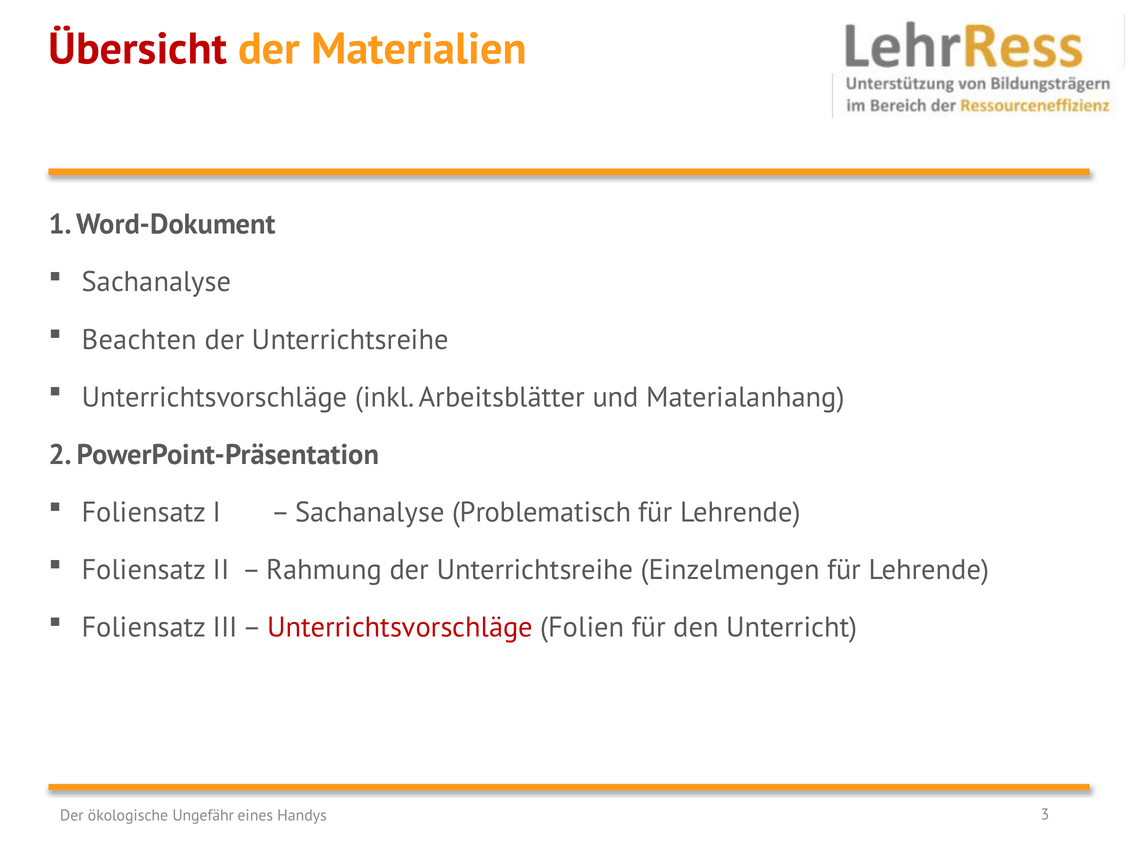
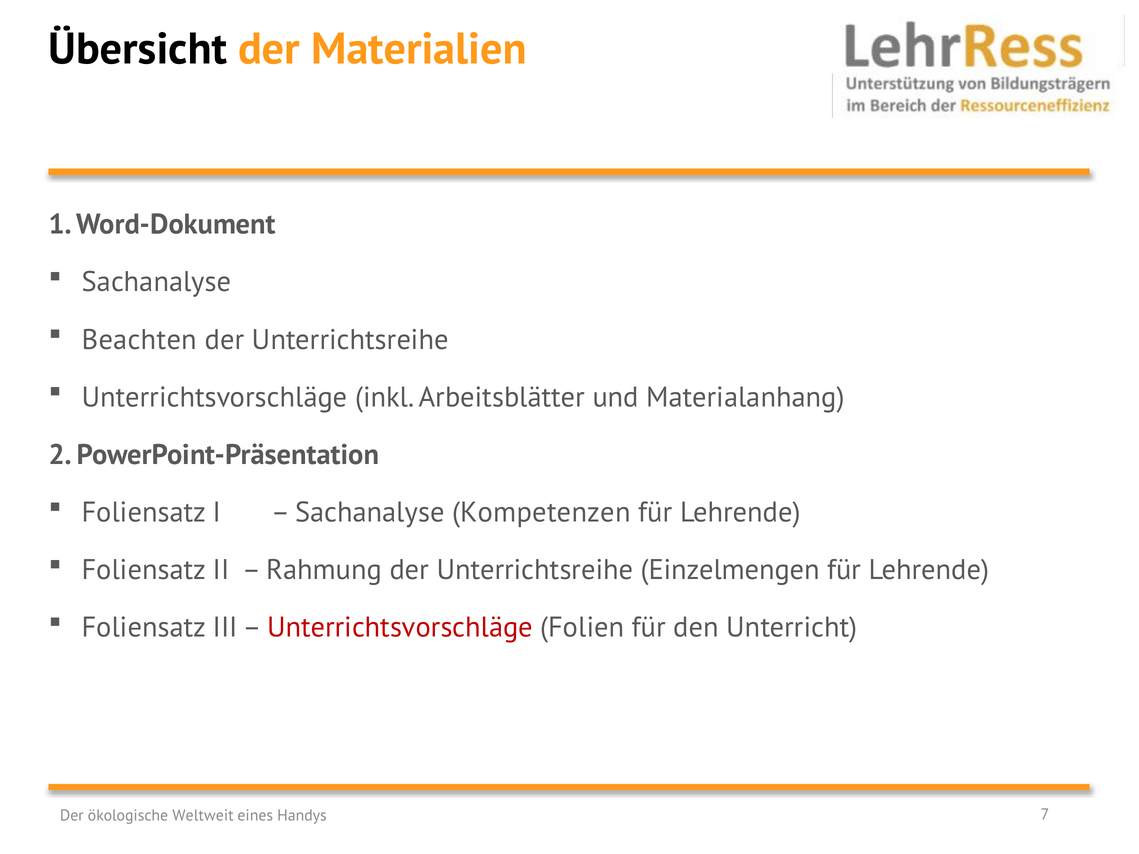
Übersicht colour: red -> black
Problematisch: Problematisch -> Kompetenzen
Ungefähr: Ungefähr -> Weltweit
3: 3 -> 7
